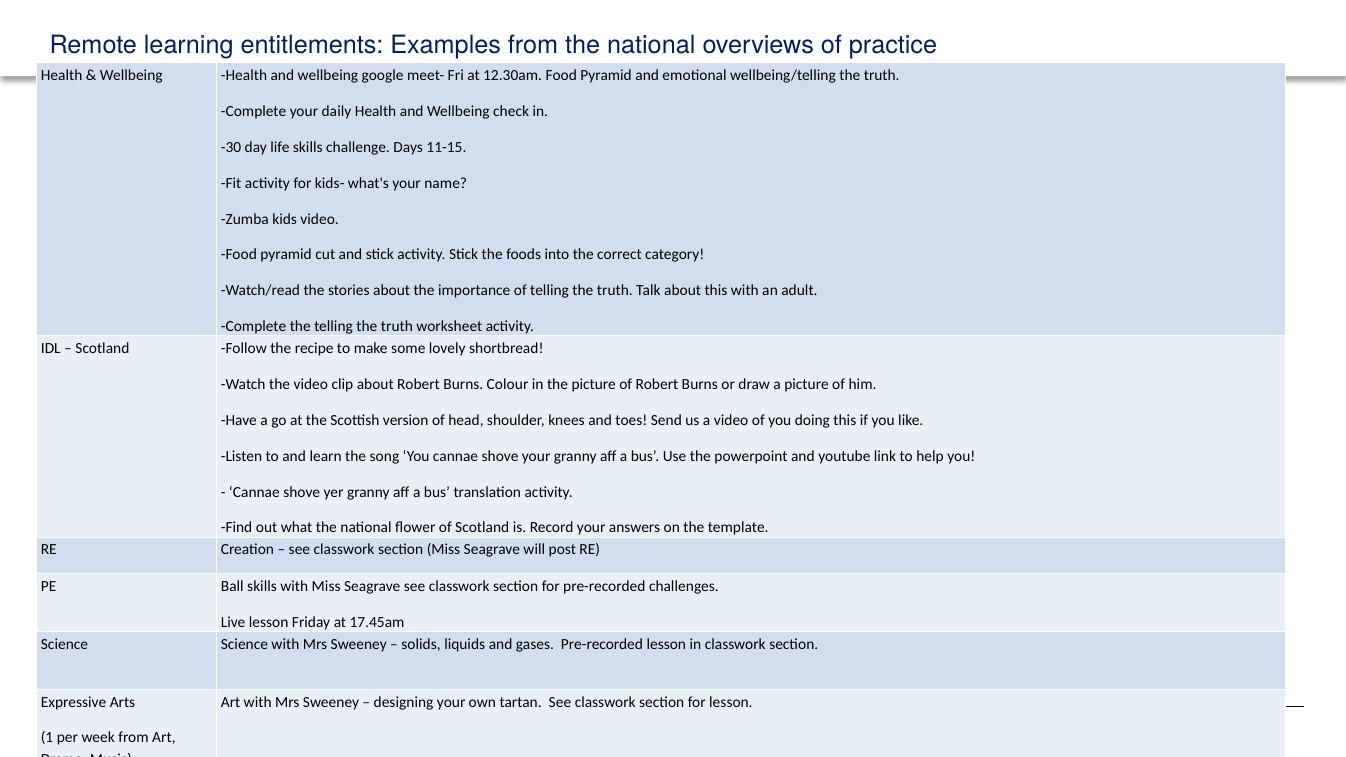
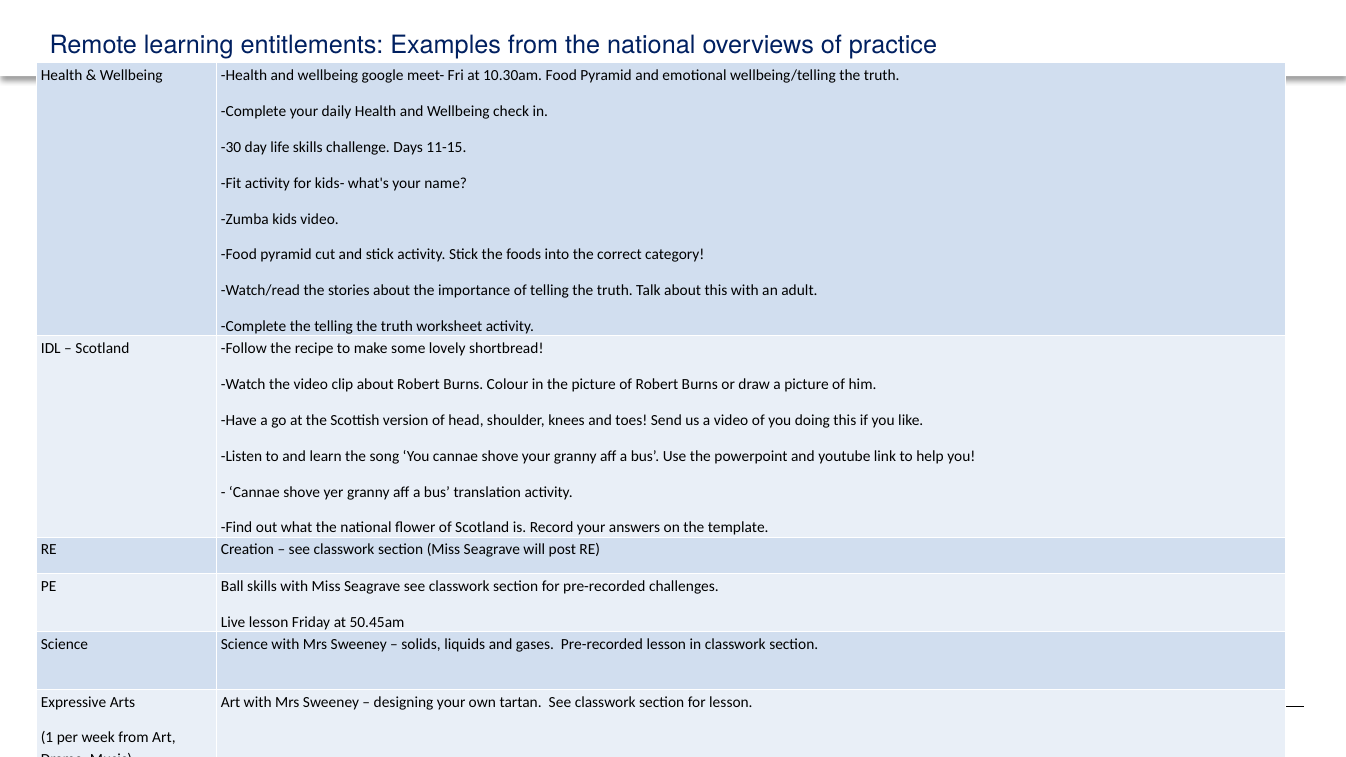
12.30am: 12.30am -> 10.30am
17.45am: 17.45am -> 50.45am
